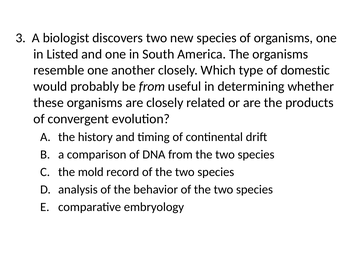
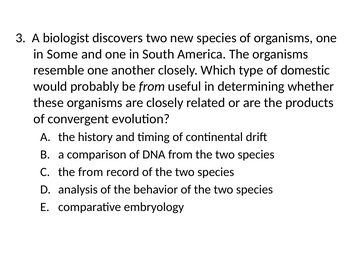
Listed: Listed -> Some
the mold: mold -> from
